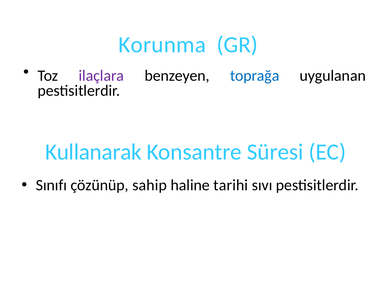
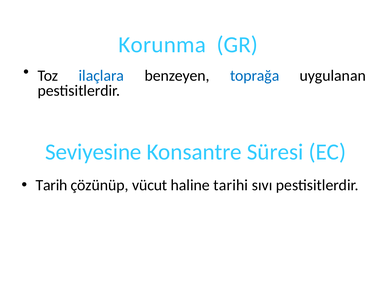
ilaçlara colour: purple -> blue
Kullanarak: Kullanarak -> Seviyesine
Sınıfı: Sınıfı -> Tarih
sahip: sahip -> vücut
